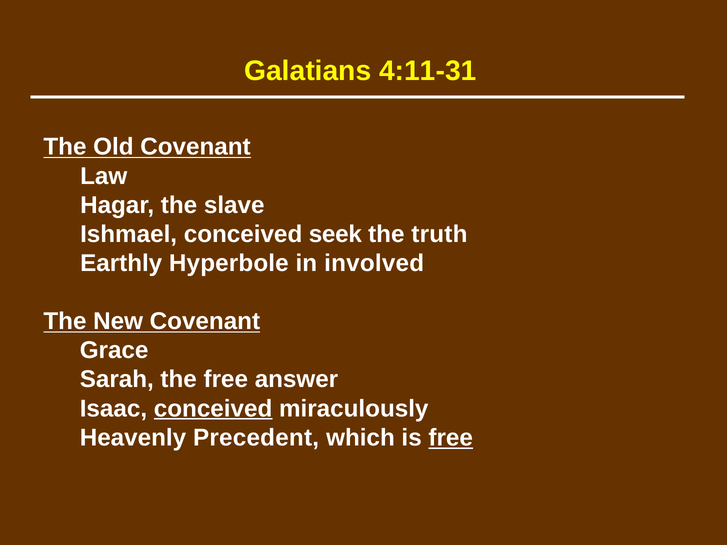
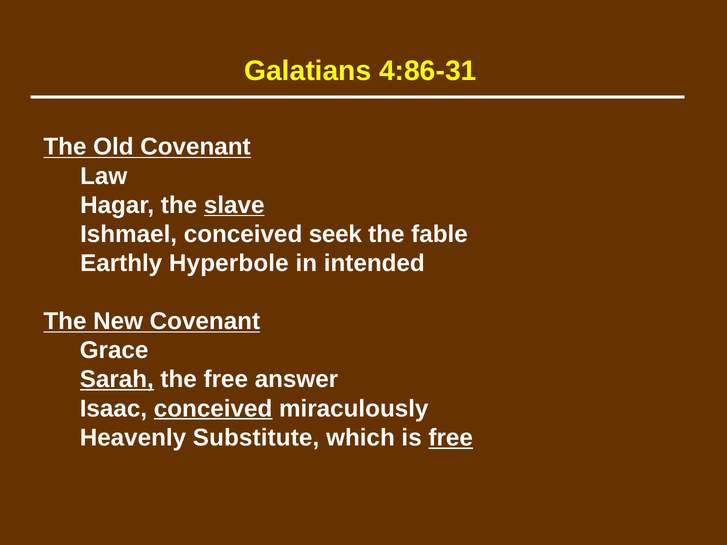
4:11-31: 4:11-31 -> 4:86-31
slave underline: none -> present
truth: truth -> fable
involved: involved -> intended
Sarah underline: none -> present
Precedent: Precedent -> Substitute
